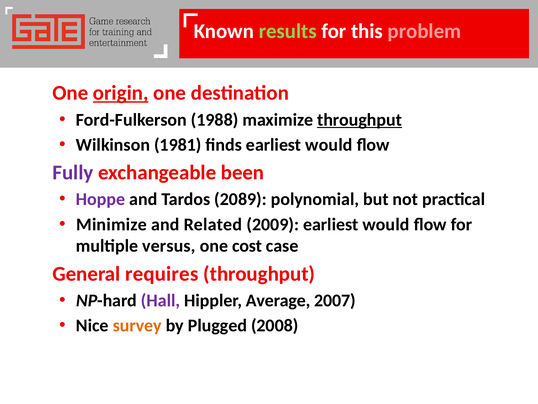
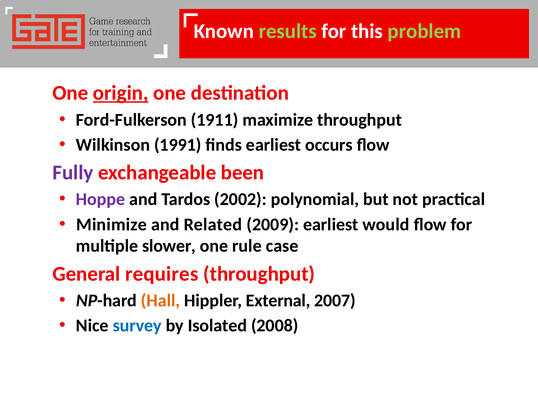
problem colour: pink -> light green
1988: 1988 -> 1911
throughput at (360, 120) underline: present -> none
1981: 1981 -> 1991
finds earliest would: would -> occurs
2089: 2089 -> 2002
versus: versus -> slower
cost: cost -> rule
Hall colour: purple -> orange
Average: Average -> External
survey colour: orange -> blue
Plugged: Plugged -> Isolated
